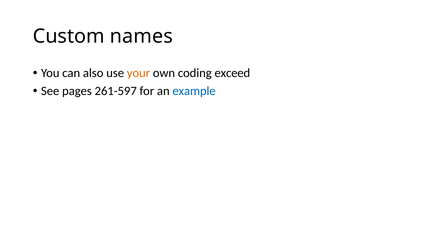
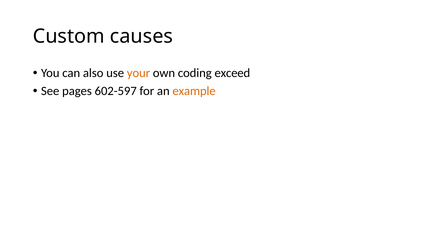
names: names -> causes
261-597: 261-597 -> 602-597
example colour: blue -> orange
